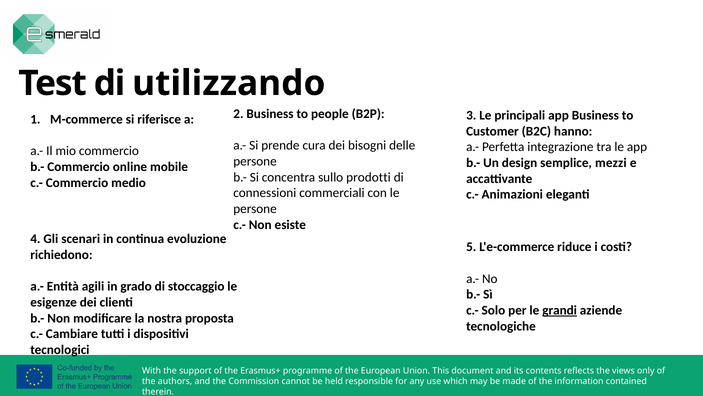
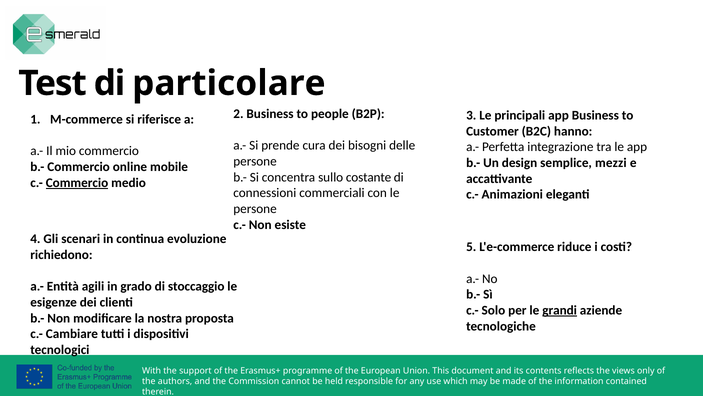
utilizzando: utilizzando -> particolare
prodotti: prodotti -> costante
Commercio at (77, 182) underline: none -> present
